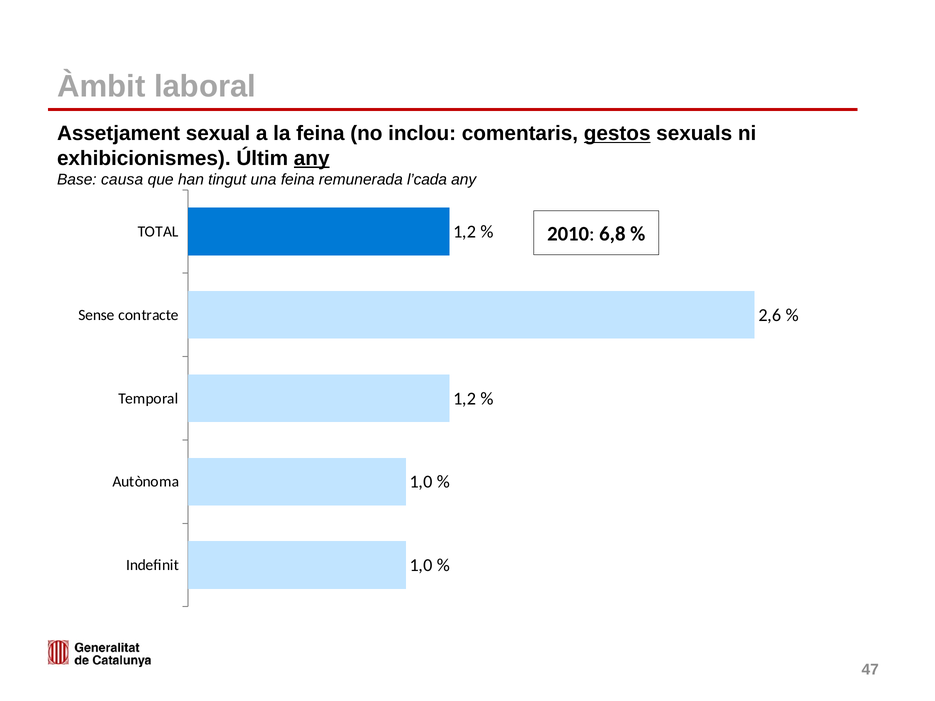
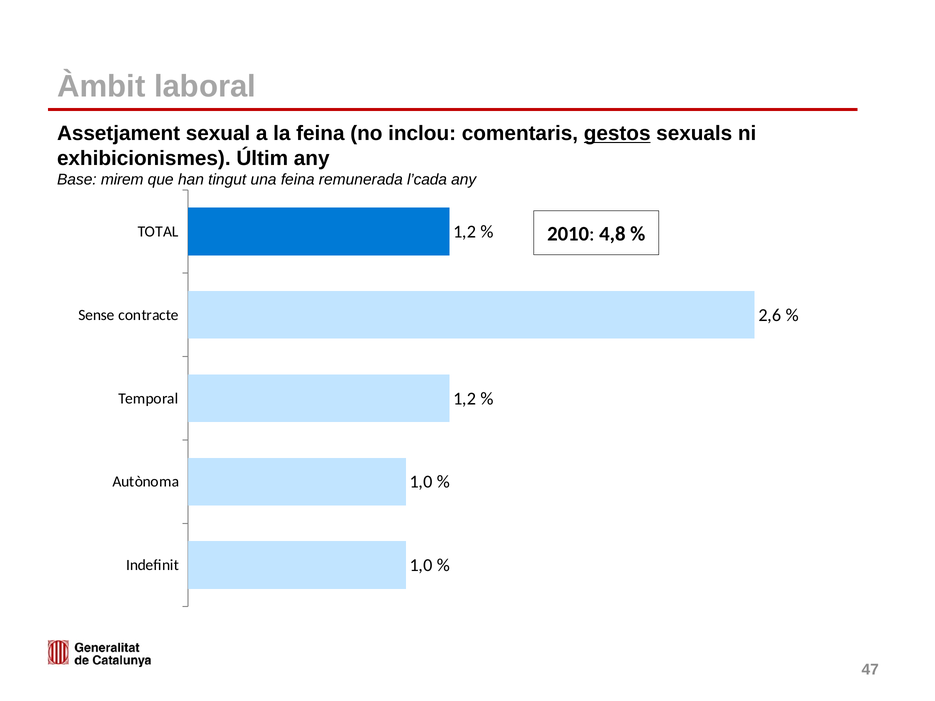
any at (312, 158) underline: present -> none
causa: causa -> mirem
6,8: 6,8 -> 4,8
